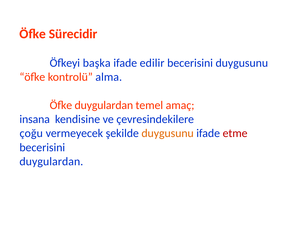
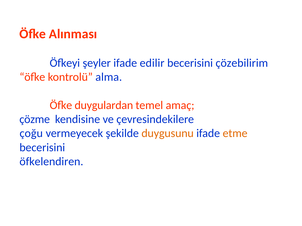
Sürecidir: Sürecidir -> Alınması
başka: başka -> şeyler
becerisini duygusunu: duygusunu -> çözebilirim
insana: insana -> çözme
etme colour: red -> orange
duygulardan at (51, 162): duygulardan -> öfkelendiren
